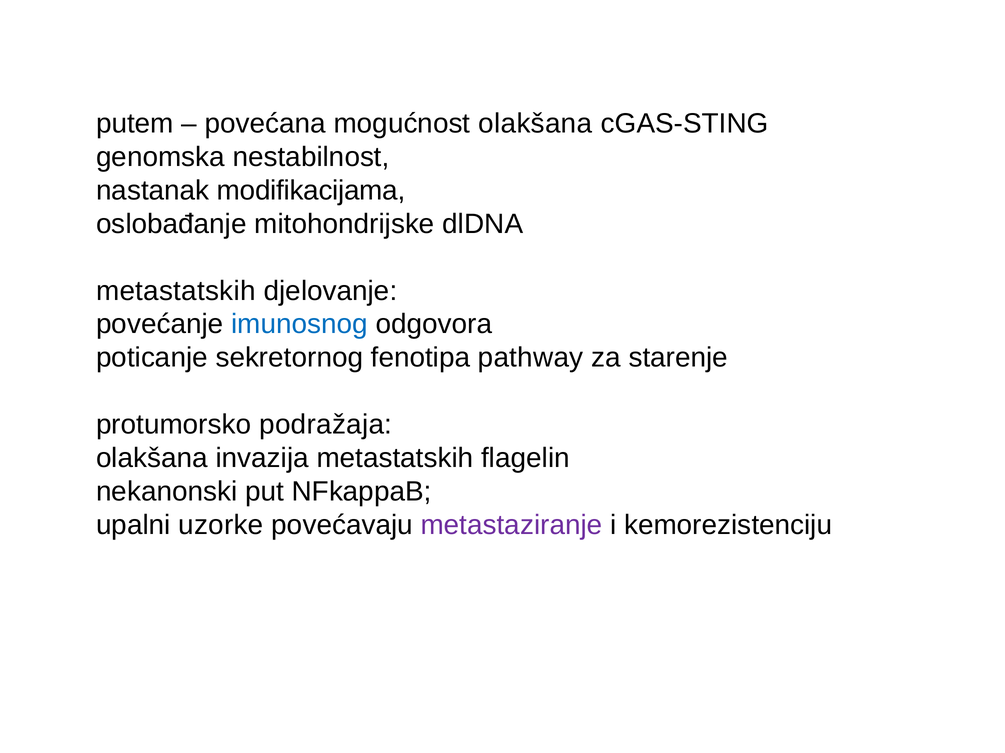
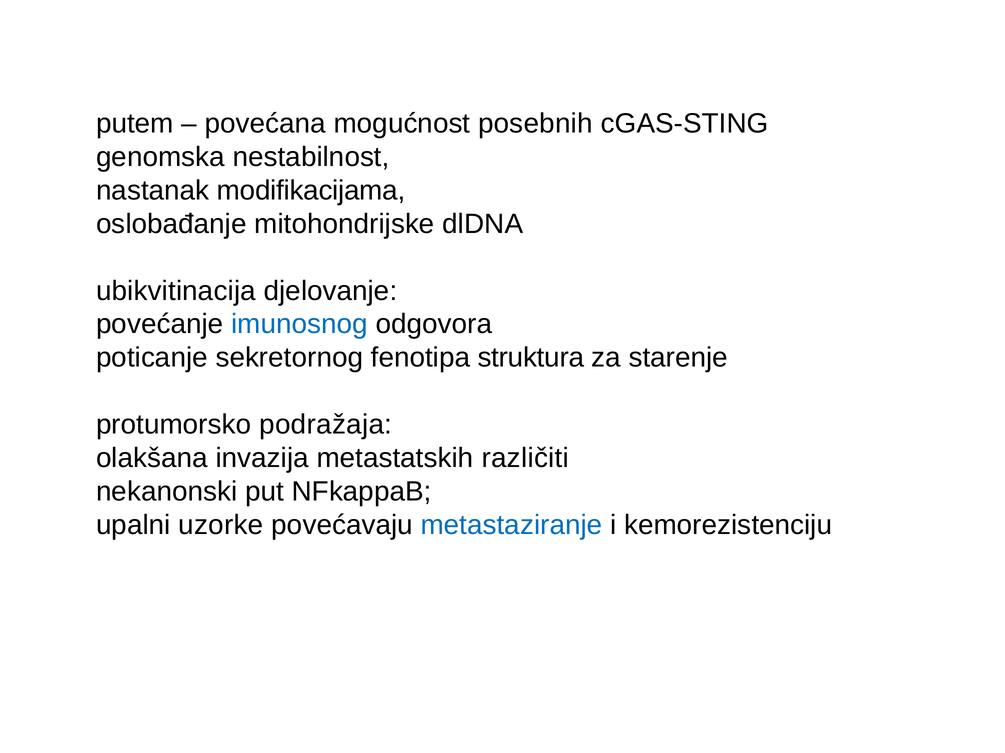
mogućnost olakšana: olakšana -> posebnih
metastatskih at (176, 291): metastatskih -> ubikvitinacija
pathway: pathway -> struktura
flagelin: flagelin -> različiti
metastaziranje colour: purple -> blue
